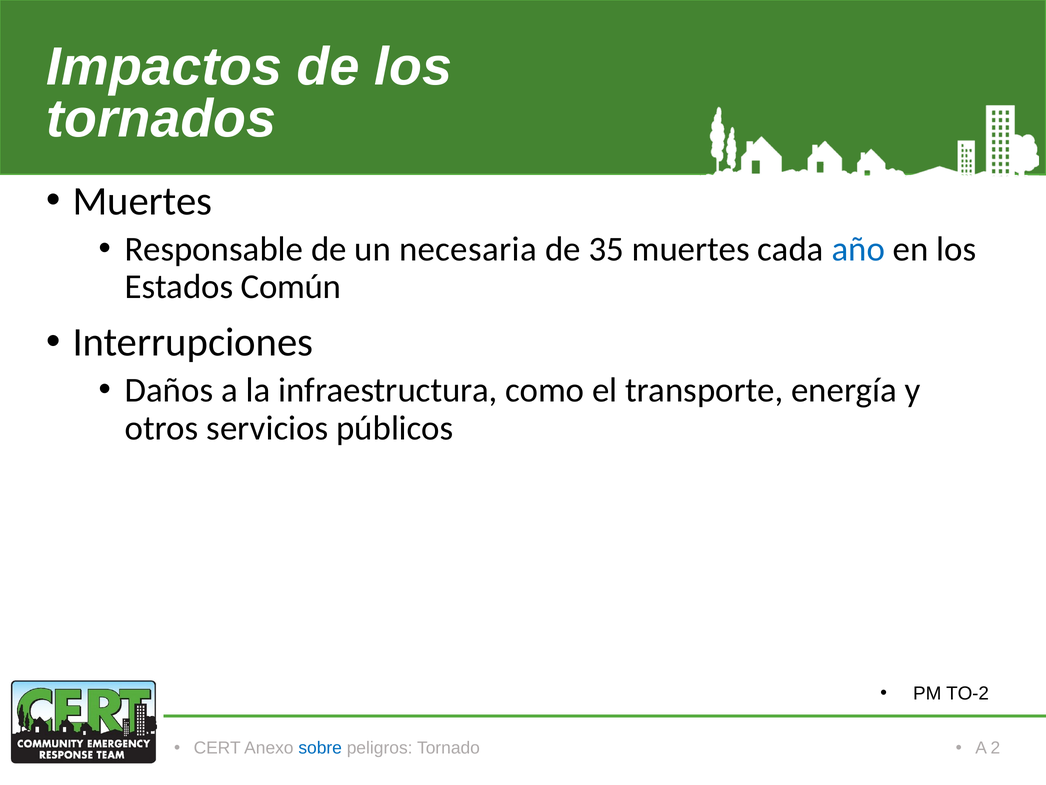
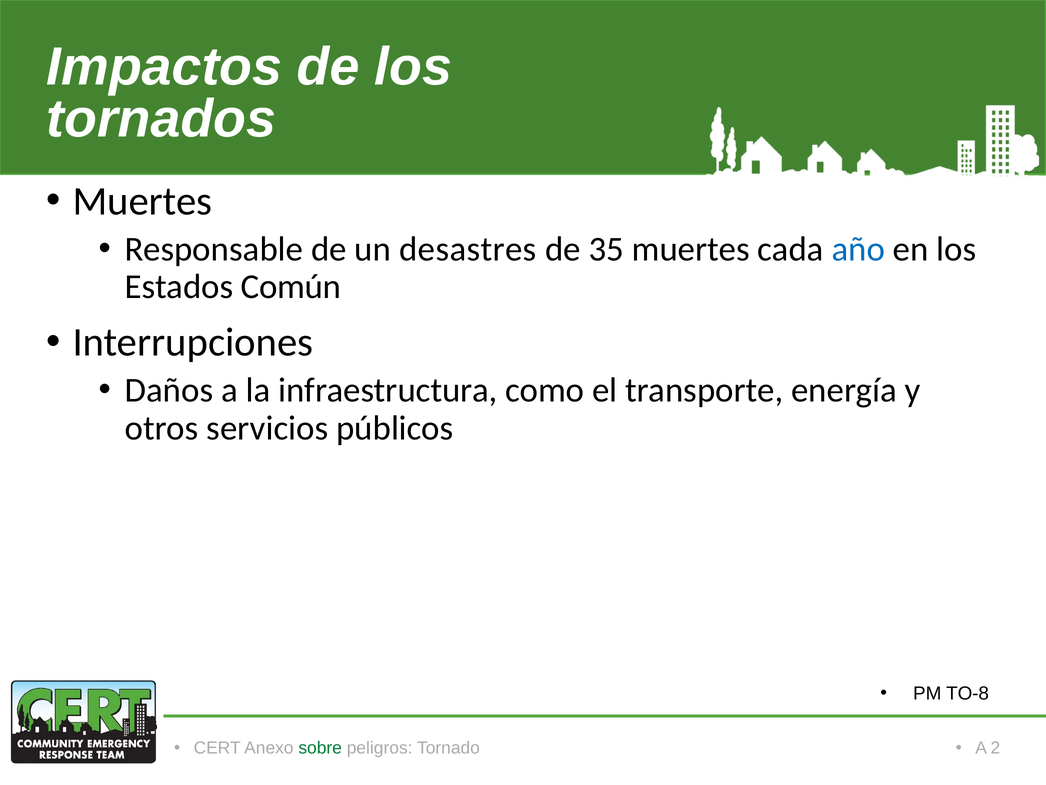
necesaria: necesaria -> desastres
TO-2: TO-2 -> TO-8
sobre colour: blue -> green
